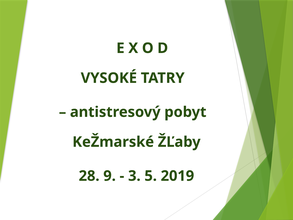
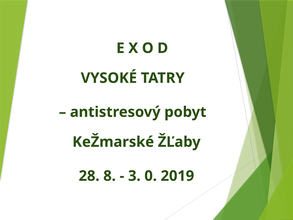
9: 9 -> 8
5: 5 -> 0
